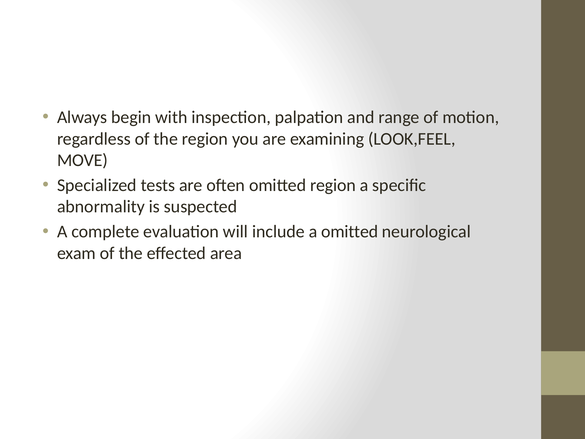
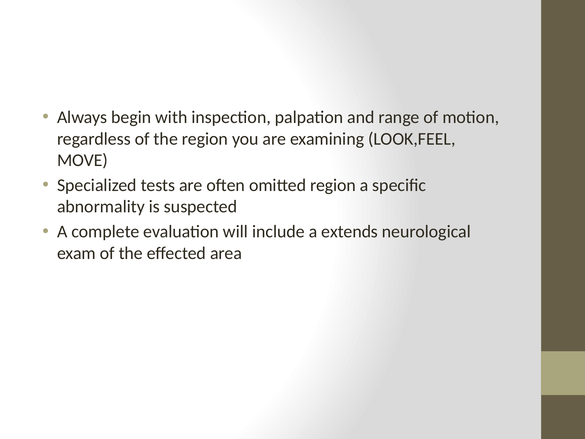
a omitted: omitted -> extends
